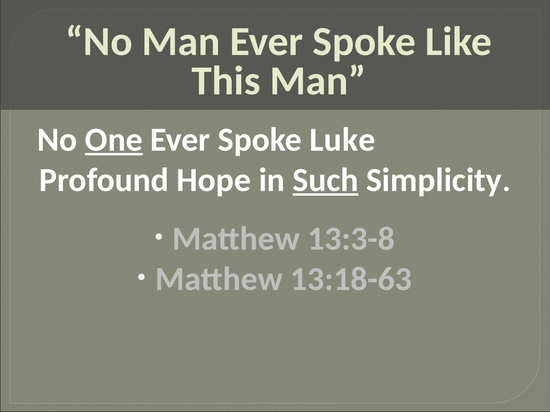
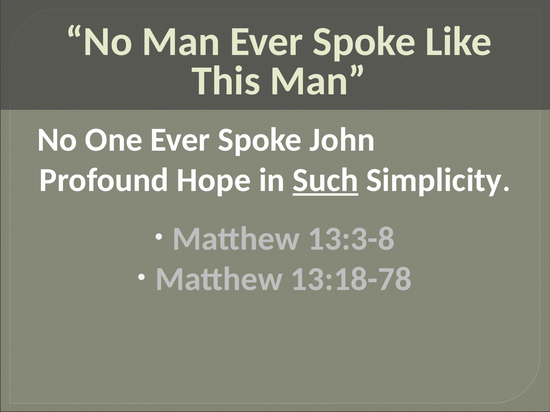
One underline: present -> none
Luke: Luke -> John
13:18-63: 13:18-63 -> 13:18-78
